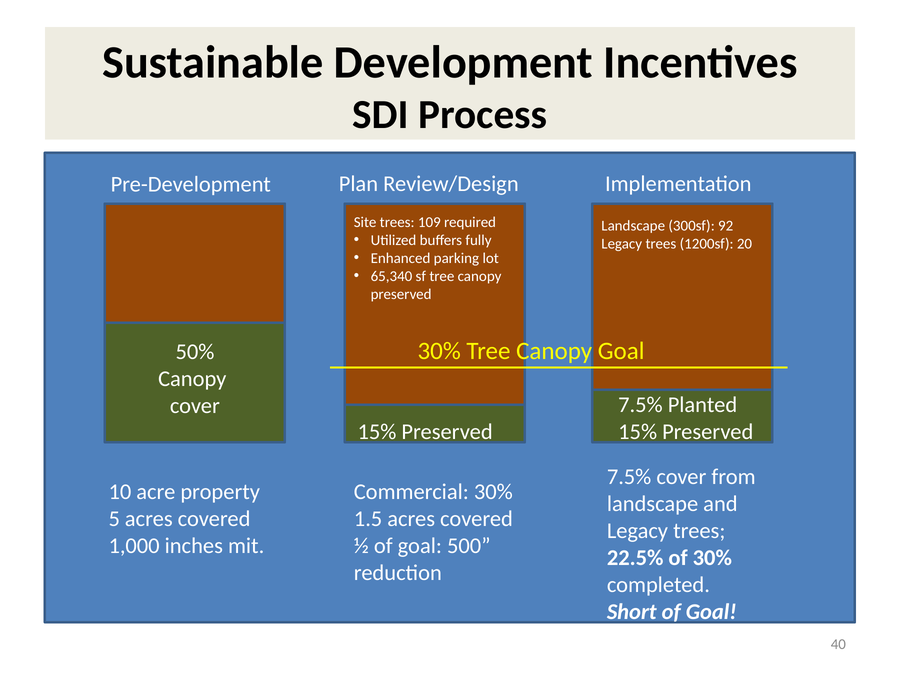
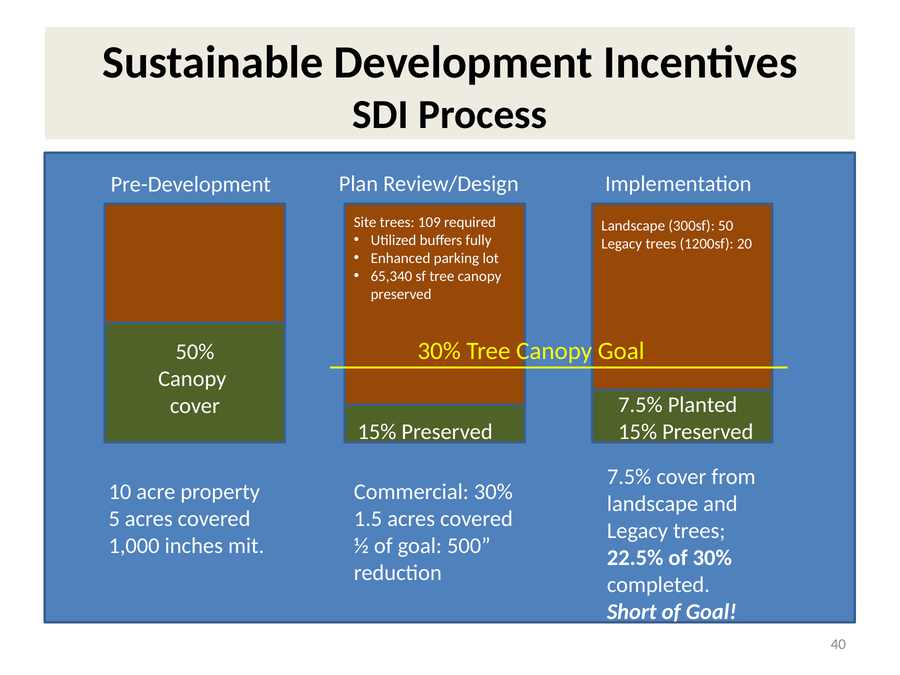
92: 92 -> 50
